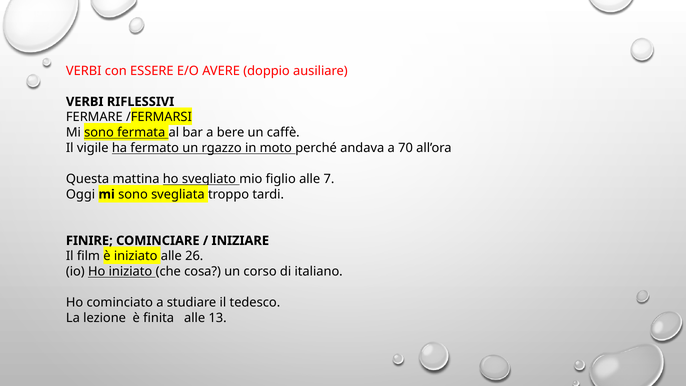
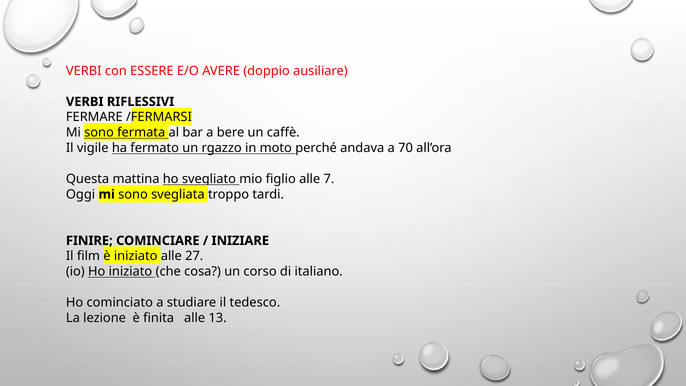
26: 26 -> 27
